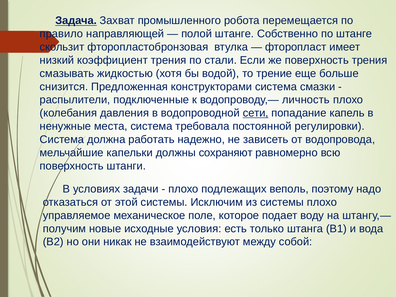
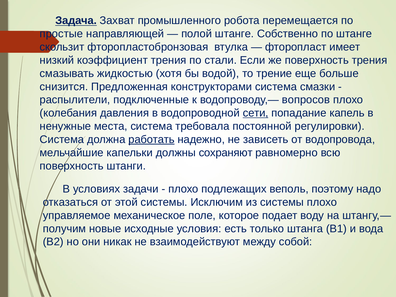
правило: правило -> простые
личность: личность -> вопросов
работать underline: none -> present
